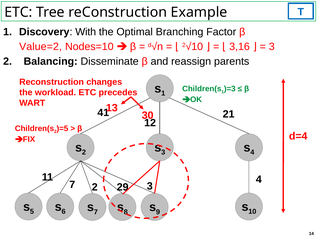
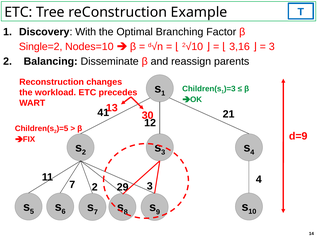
Value=2: Value=2 -> Single=2
d=4: d=4 -> d=9
